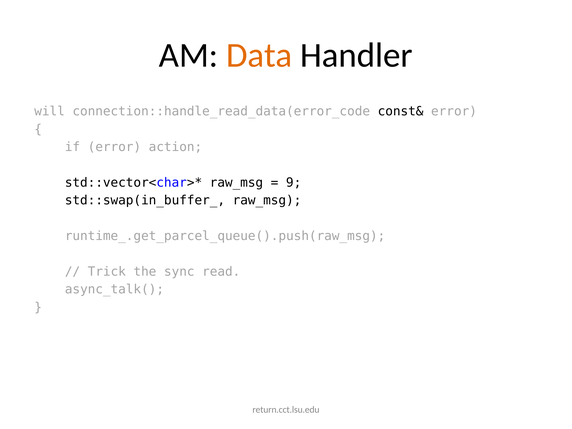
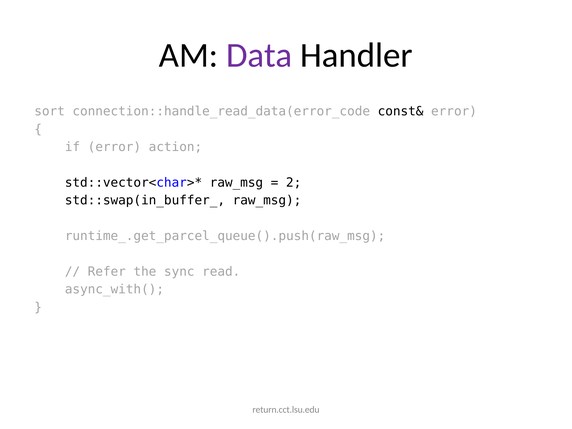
Data colour: orange -> purple
will: will -> sort
9: 9 -> 2
Trick: Trick -> Refer
async_talk(: async_talk( -> async_with(
